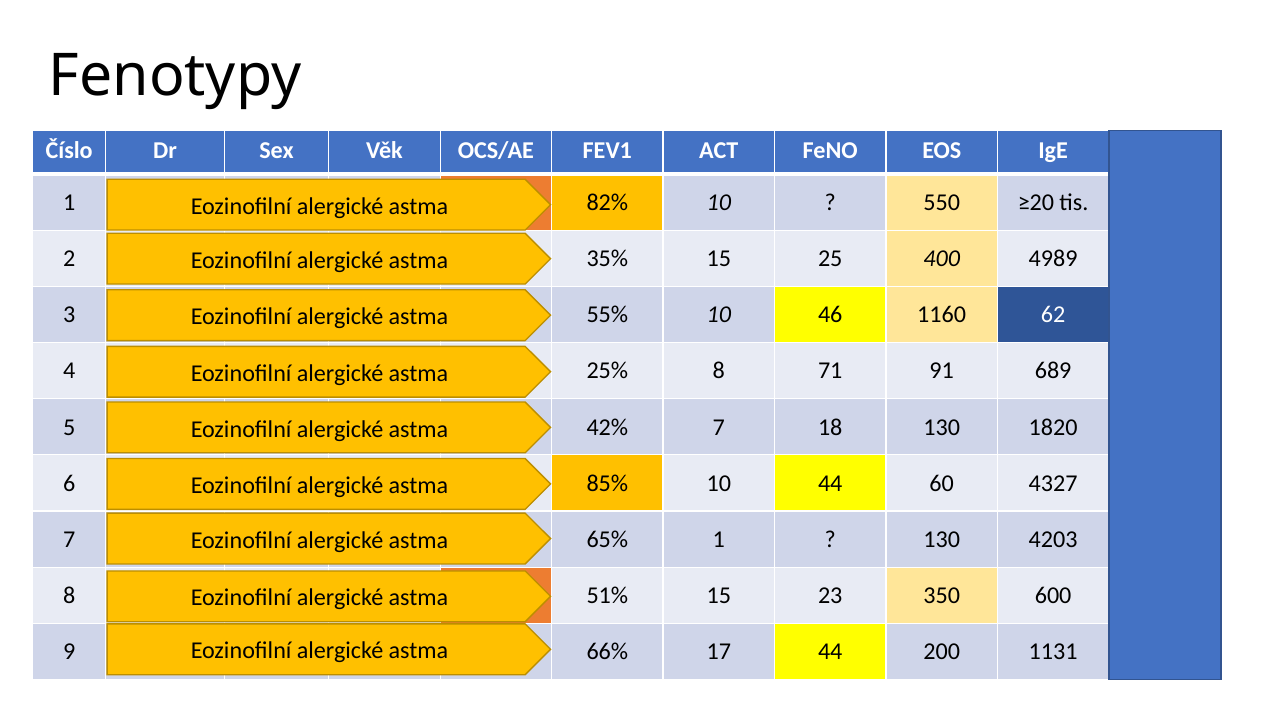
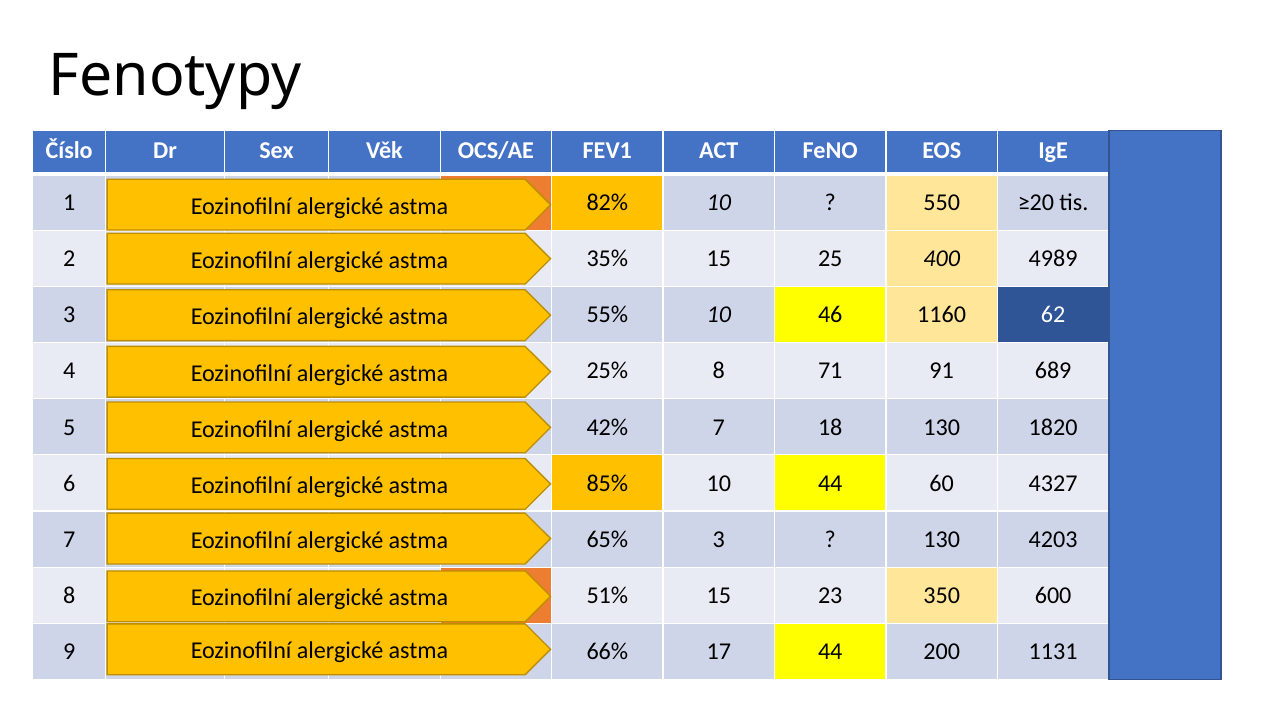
65% 1: 1 -> 3
